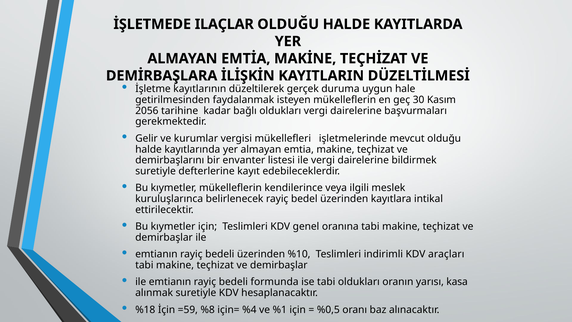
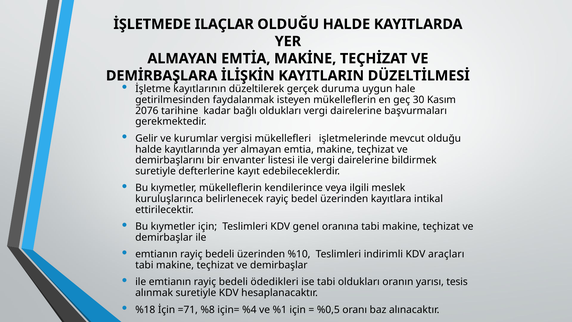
2056: 2056 -> 2076
formunda: formunda -> ödedikleri
kasa: kasa -> tesis
=59: =59 -> =71
